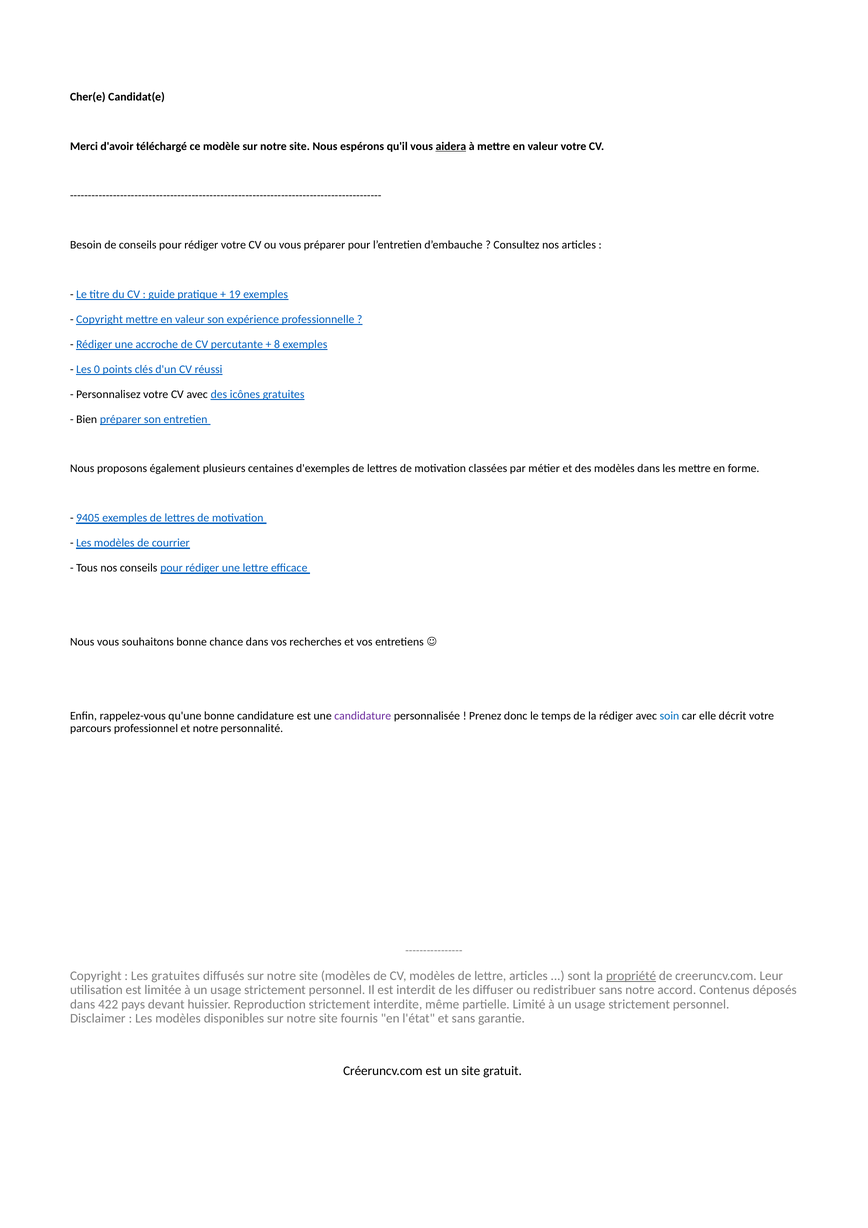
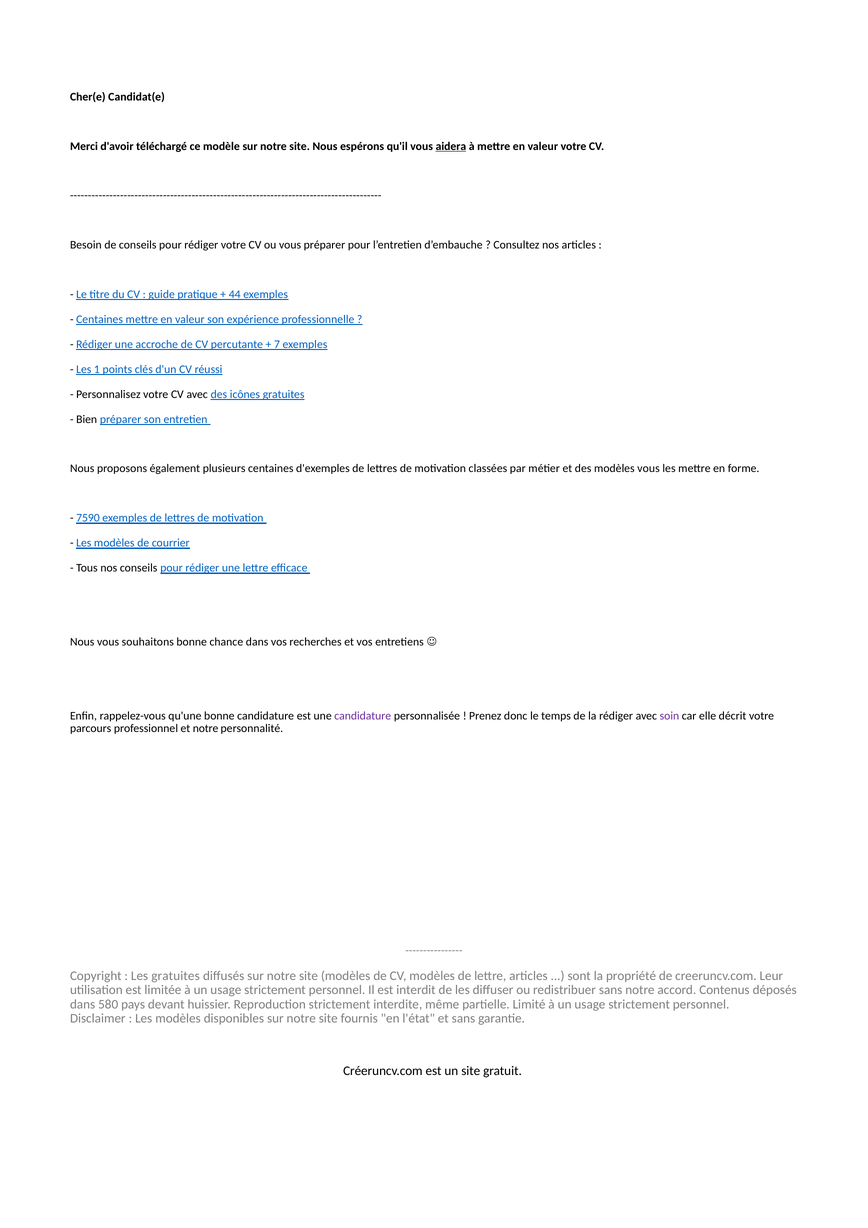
19: 19 -> 44
Copyright at (100, 319): Copyright -> Centaines
8: 8 -> 7
0: 0 -> 1
modèles dans: dans -> vous
9405: 9405 -> 7590
soin colour: blue -> purple
propriété underline: present -> none
422: 422 -> 580
